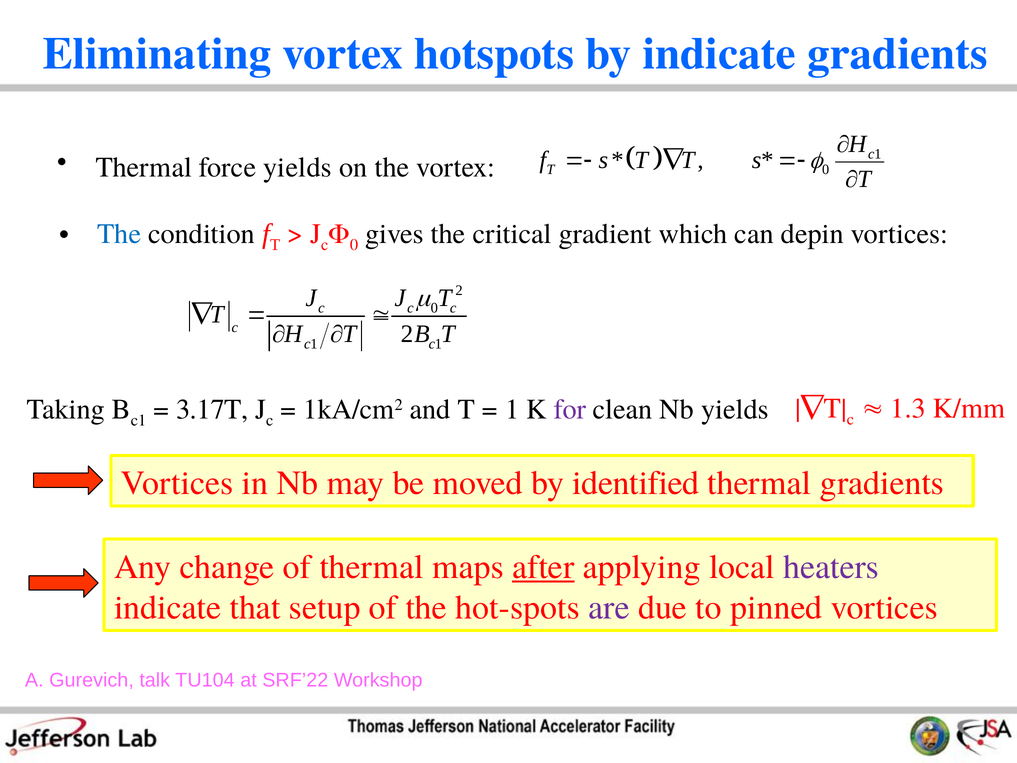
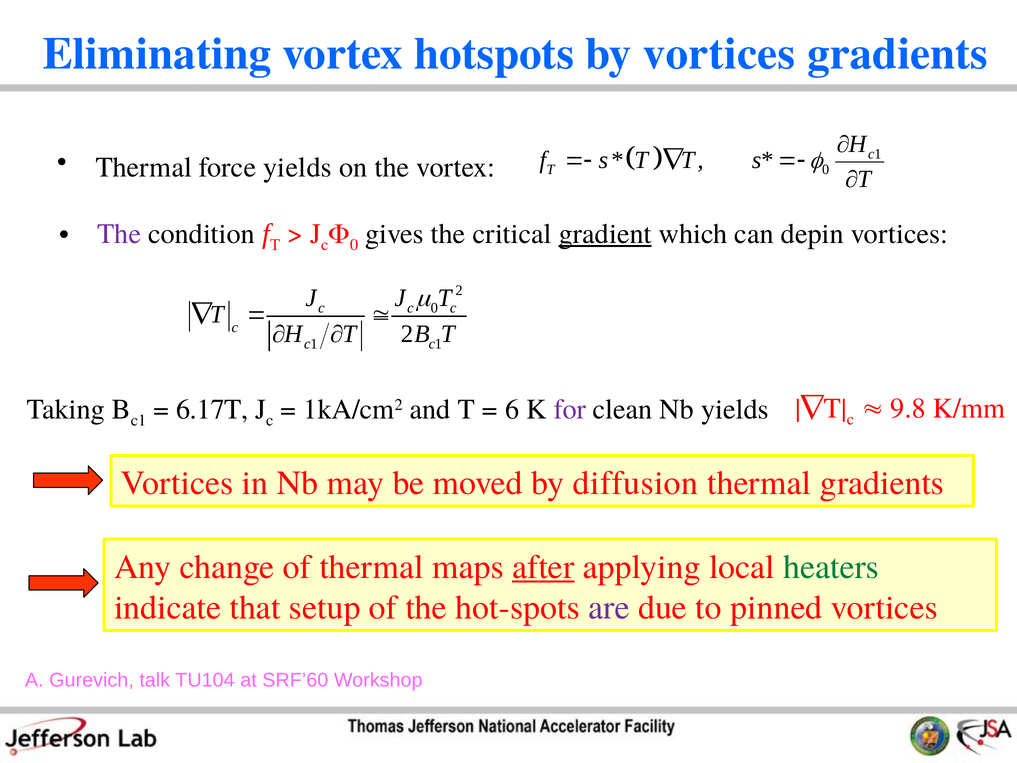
by indicate: indicate -> vortices
The at (119, 234) colour: blue -> purple
gradient underline: none -> present
3.17T: 3.17T -> 6.17T
1 at (512, 409): 1 -> 6
1.3: 1.3 -> 9.8
identified: identified -> diffusion
heaters colour: purple -> green
SRF’22: SRF’22 -> SRF’60
